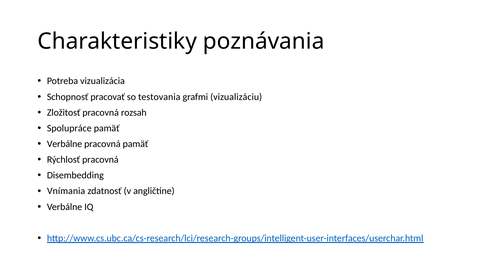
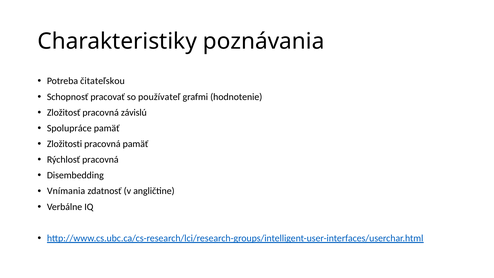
vizualizácia: vizualizácia -> čitateľskou
testovania: testovania -> používateľ
vizualizáciu: vizualizáciu -> hodnotenie
rozsah: rozsah -> závislú
Verbálne at (65, 144): Verbálne -> Zložitosti
